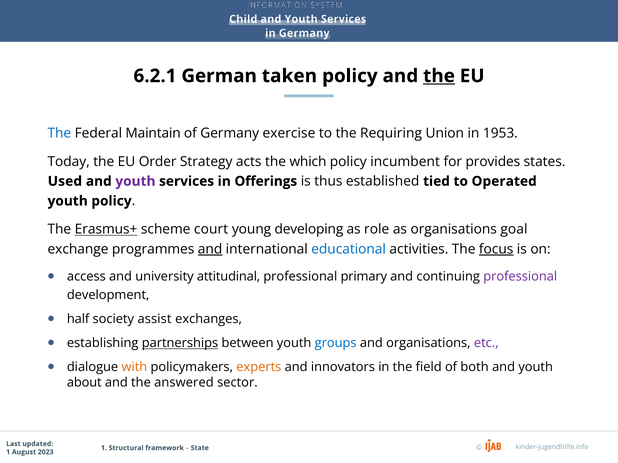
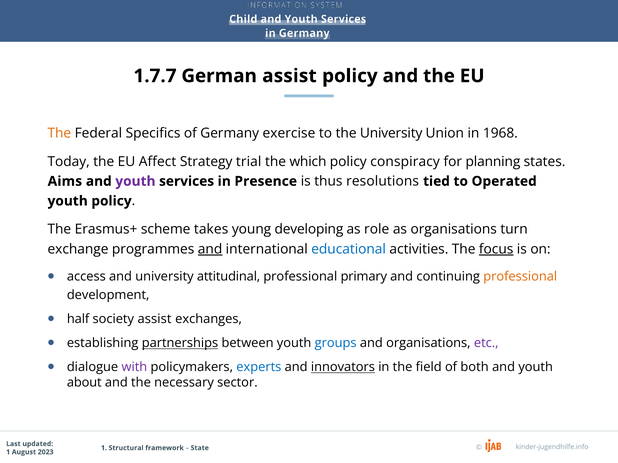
6.2.1: 6.2.1 -> 1.7.7
German taken: taken -> assist
the at (439, 76) underline: present -> none
The at (59, 133) colour: blue -> orange
Maintain: Maintain -> Specifics
the Requiring: Requiring -> University
1953: 1953 -> 1968
Order: Order -> Affect
acts: acts -> trial
incumbent: incumbent -> conspiracy
provides: provides -> planning
Used: Used -> Aims
Offerings: Offerings -> Presence
established: established -> resolutions
Erasmus+ underline: present -> none
court: court -> takes
goal: goal -> turn
professional at (520, 277) colour: purple -> orange
with colour: orange -> purple
experts colour: orange -> blue
innovators underline: none -> present
answered: answered -> necessary
